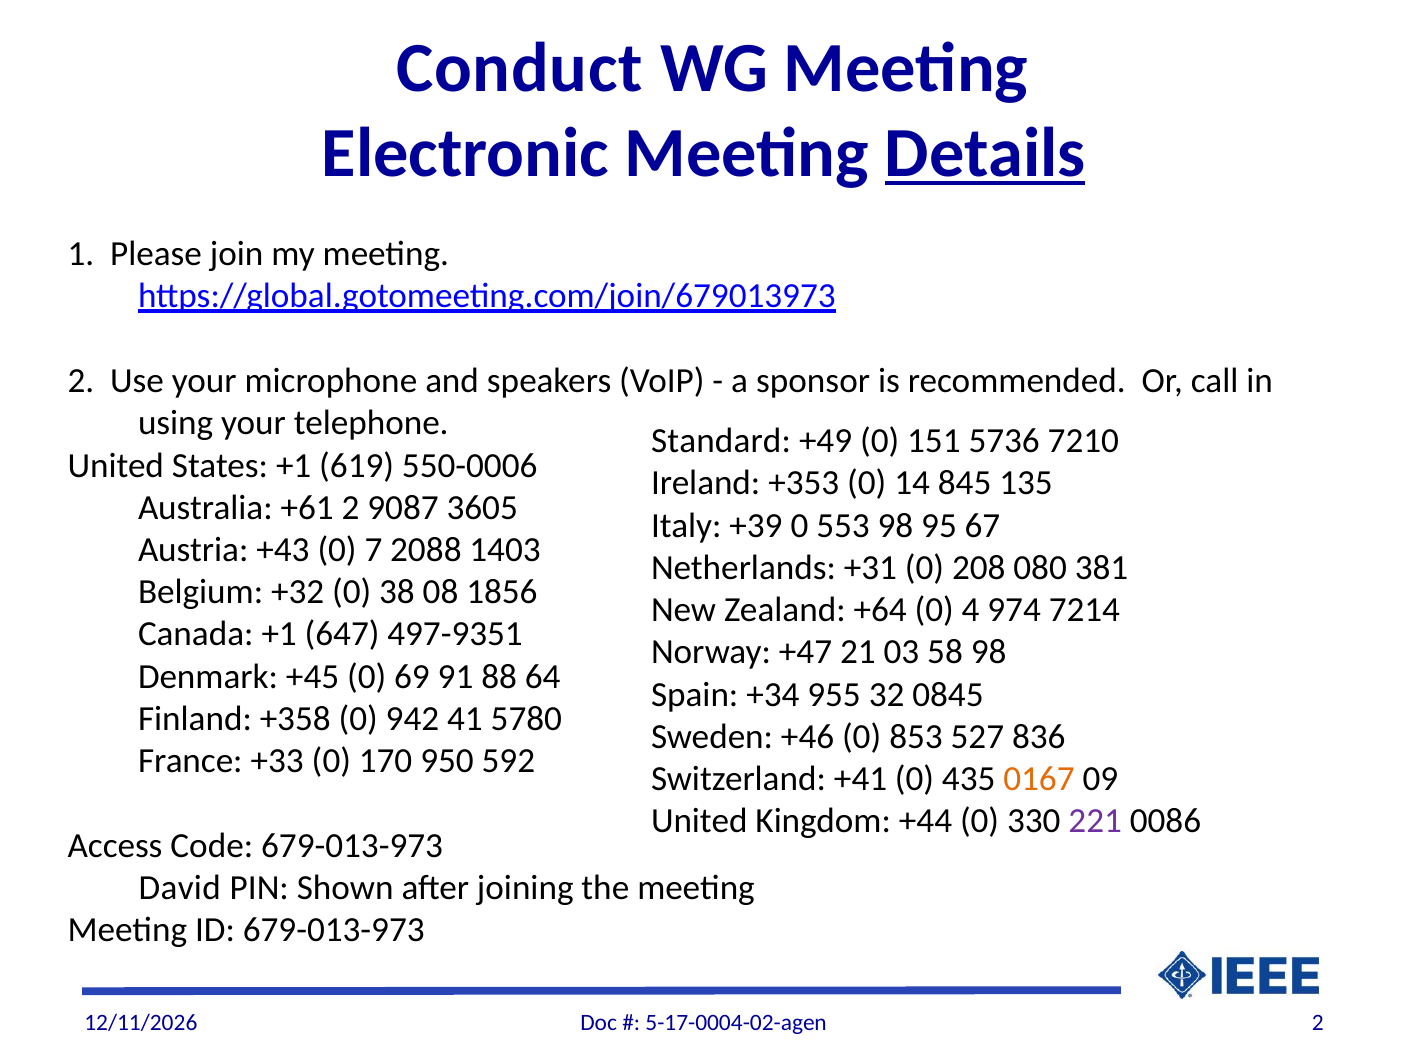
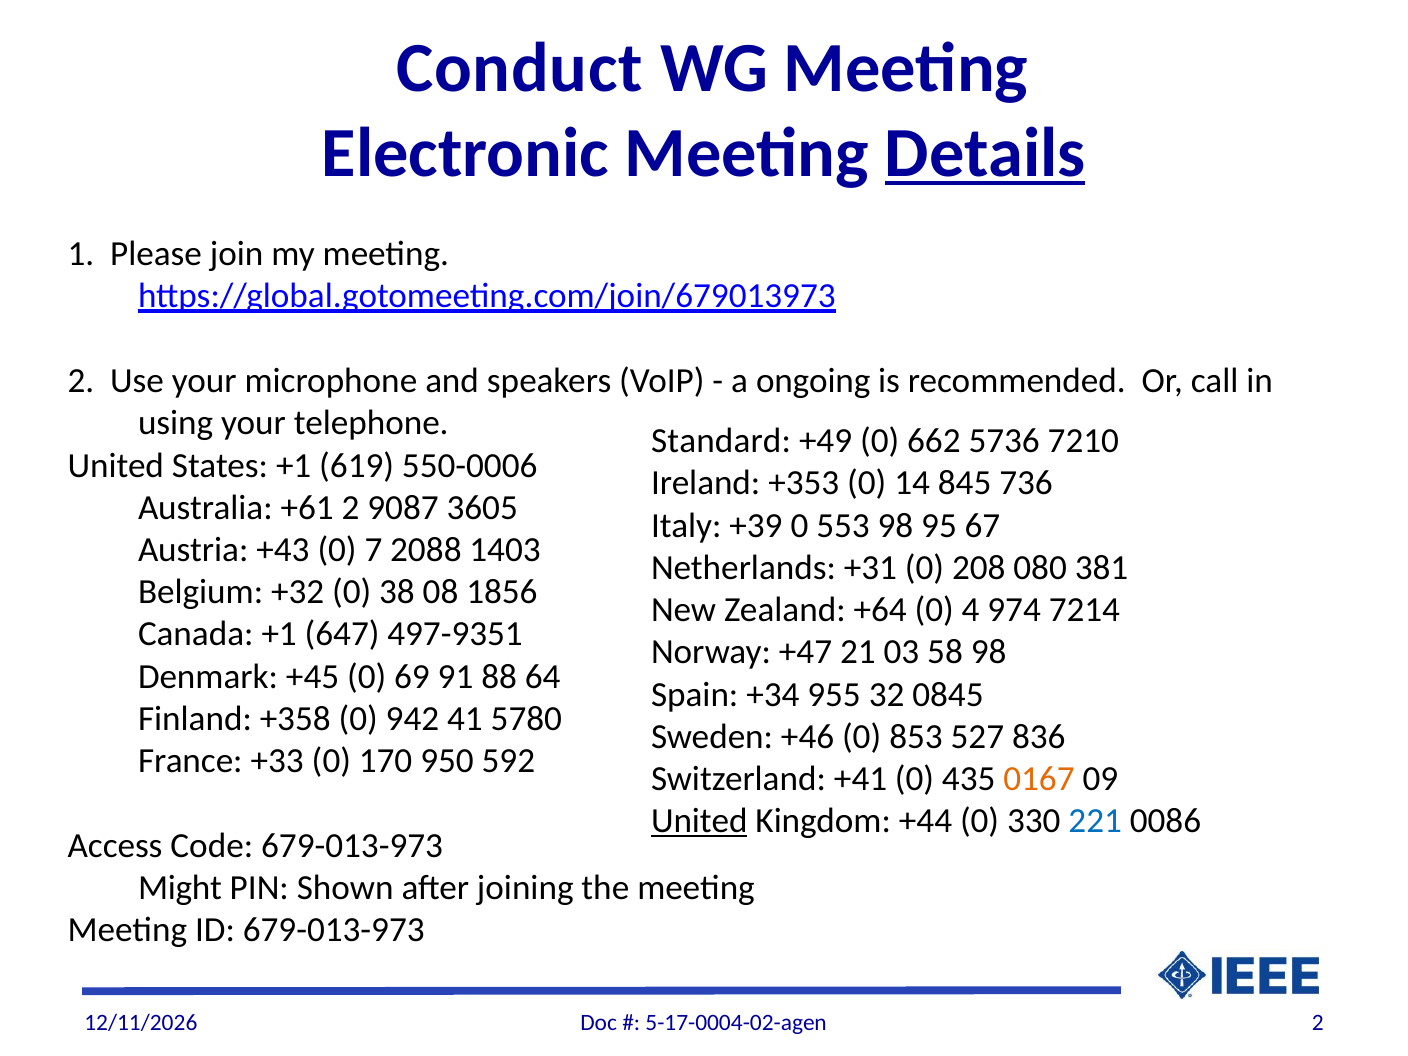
sponsor: sponsor -> ongoing
151: 151 -> 662
135: 135 -> 736
United at (699, 821) underline: none -> present
221 colour: purple -> blue
David: David -> Might
